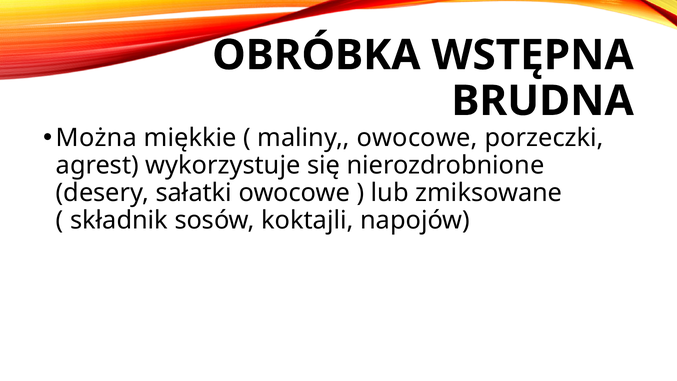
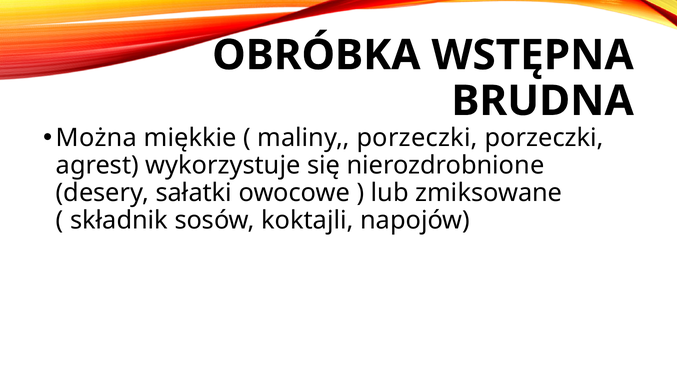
maliny owocowe: owocowe -> porzeczki
